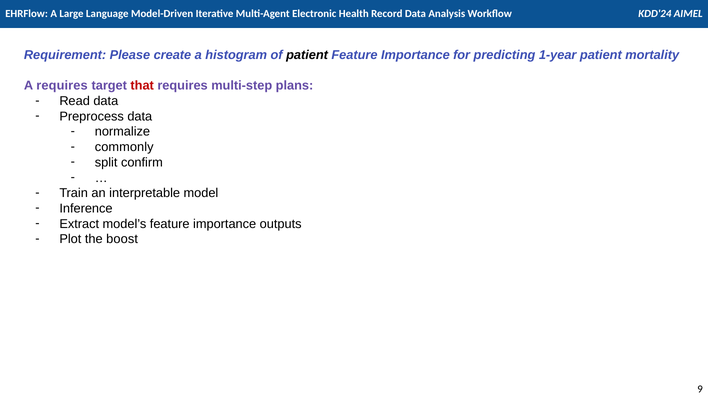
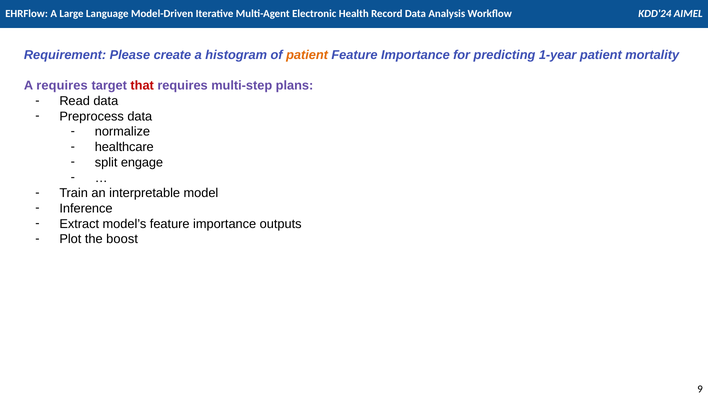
patient at (307, 55) colour: black -> orange
commonly: commonly -> healthcare
confirm: confirm -> engage
